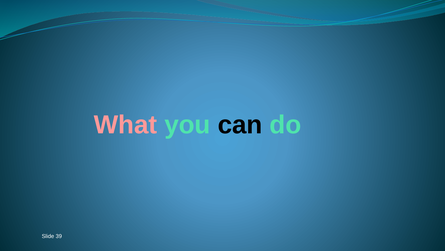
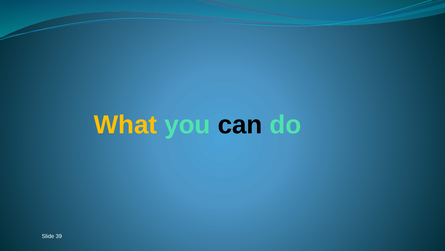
What colour: pink -> yellow
